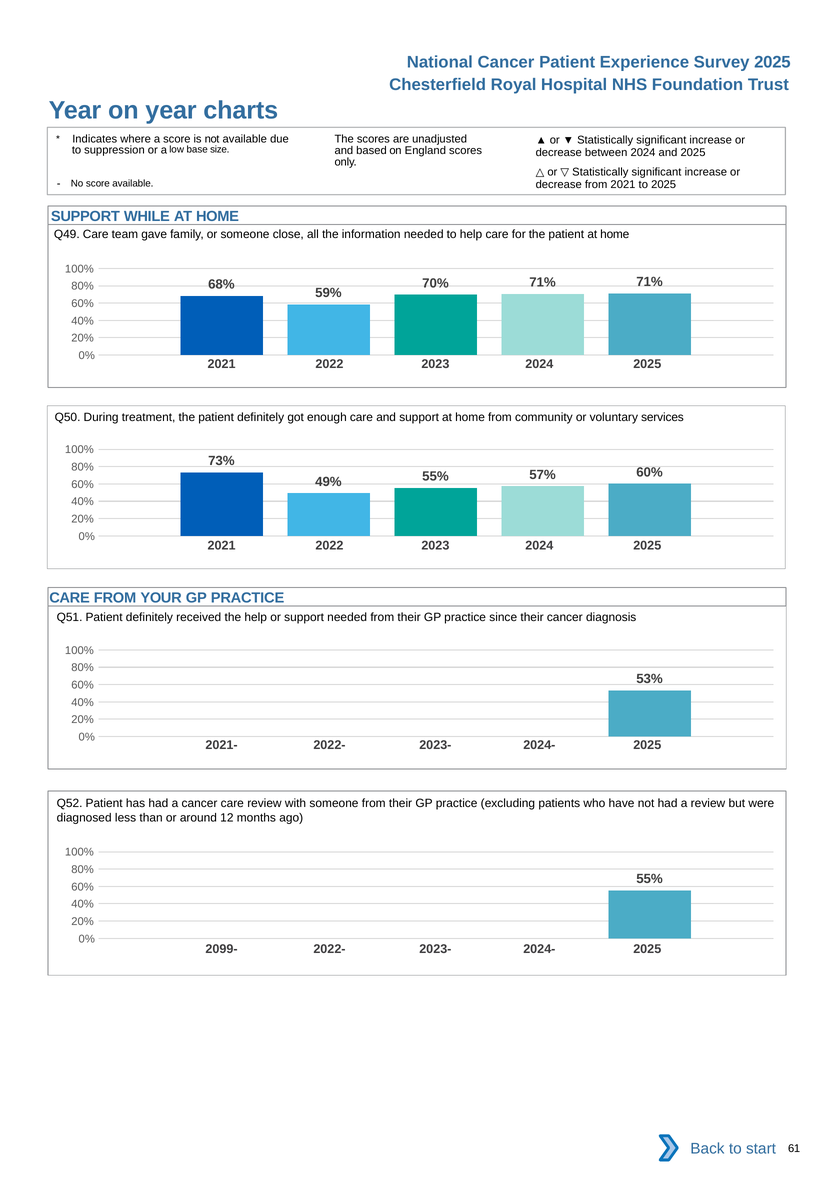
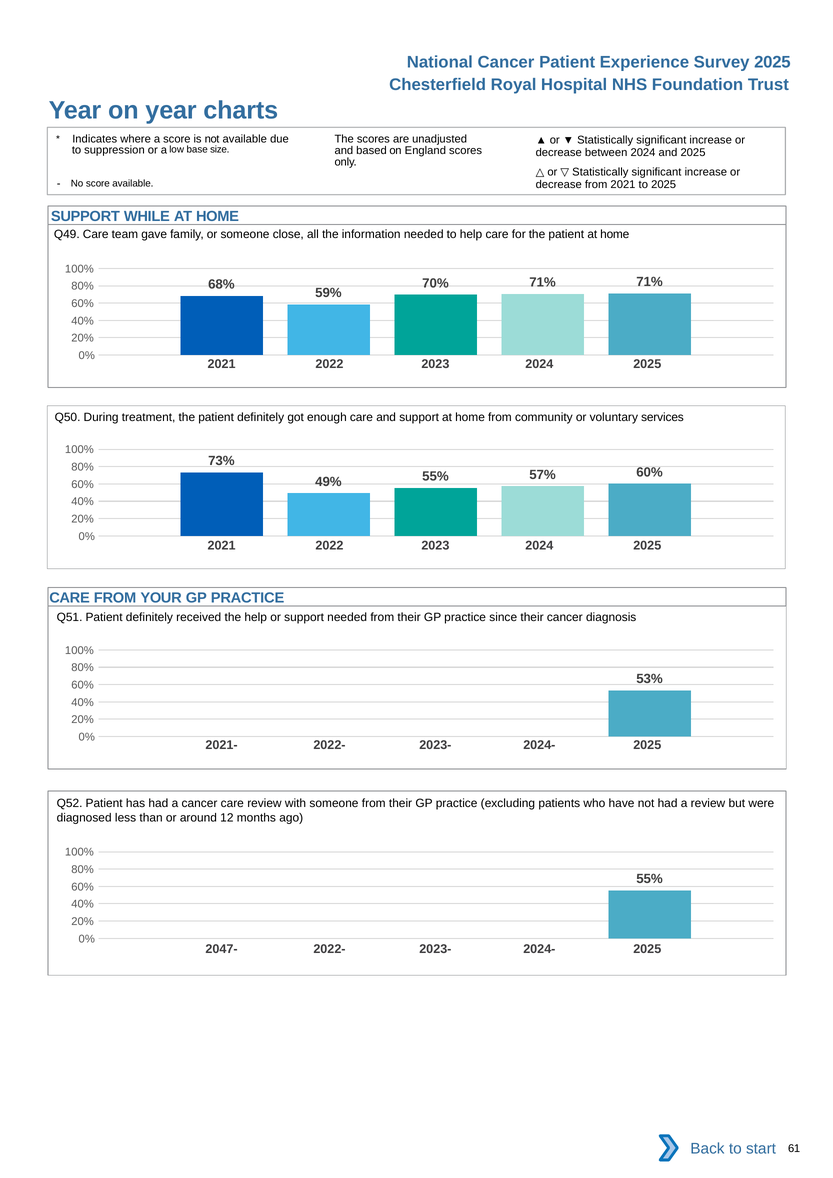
2099-: 2099- -> 2047-
